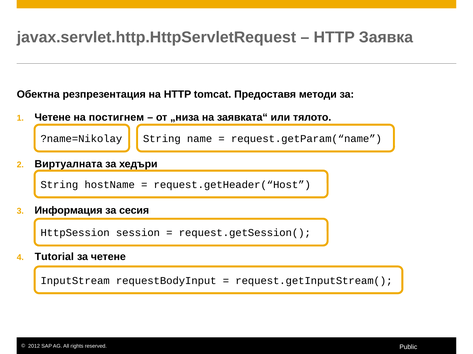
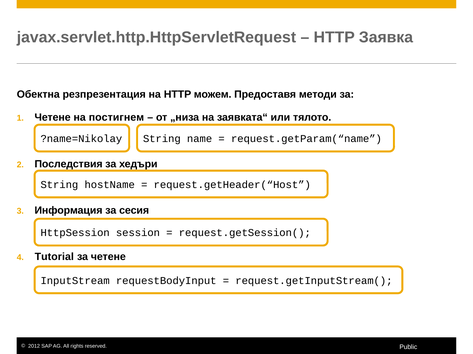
tomcat: tomcat -> можем
Виртуалната: Виртуалната -> Последствия
